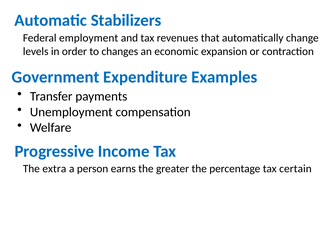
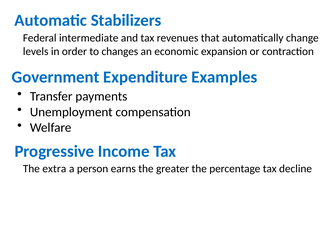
employment: employment -> intermediate
certain: certain -> decline
